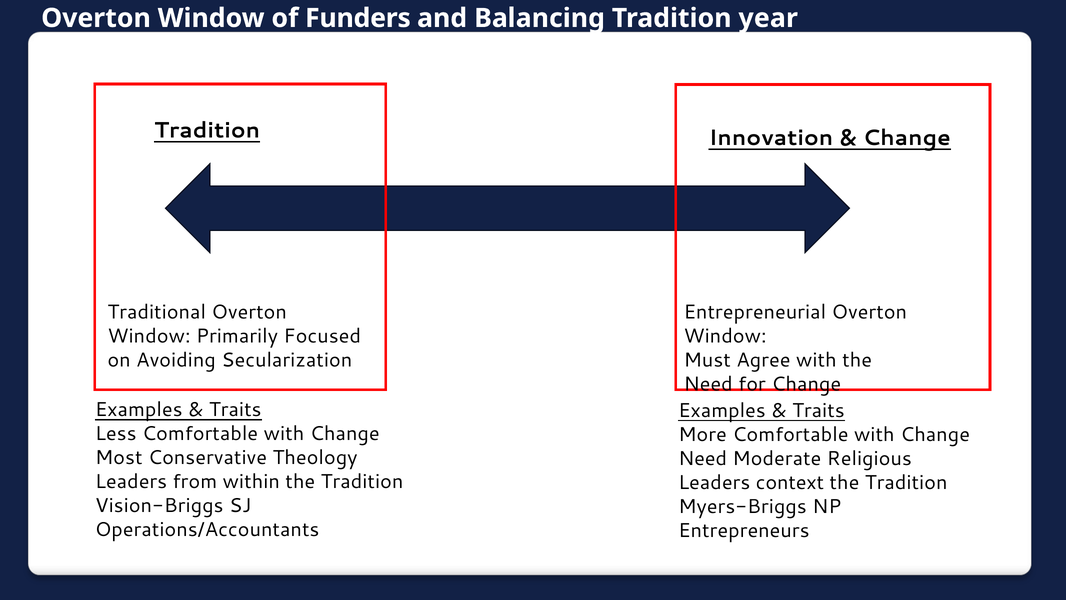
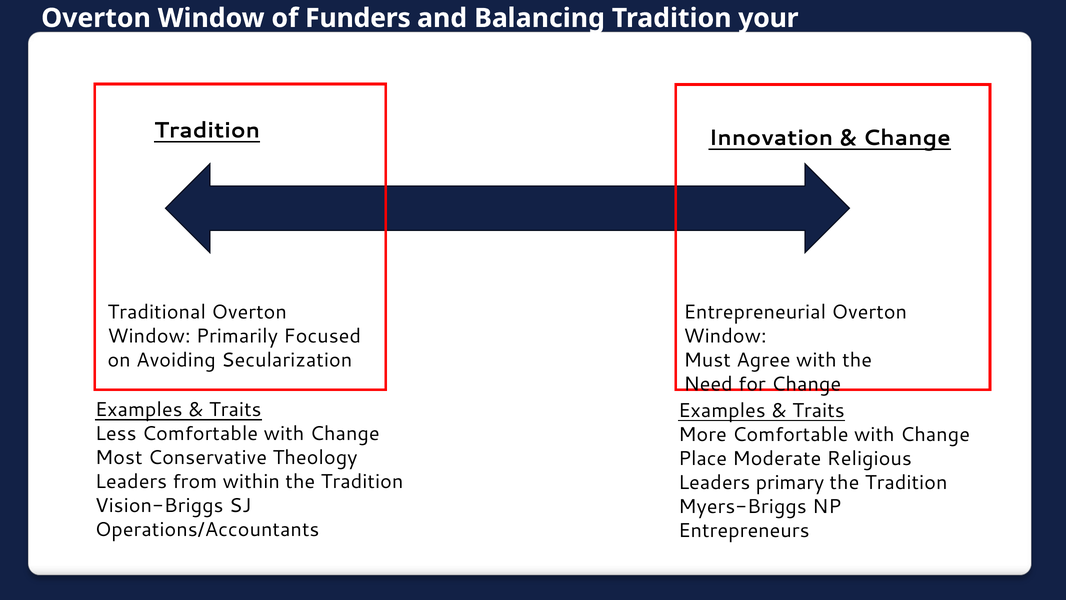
year: year -> your
Need at (703, 458): Need -> Place
context: context -> primary
